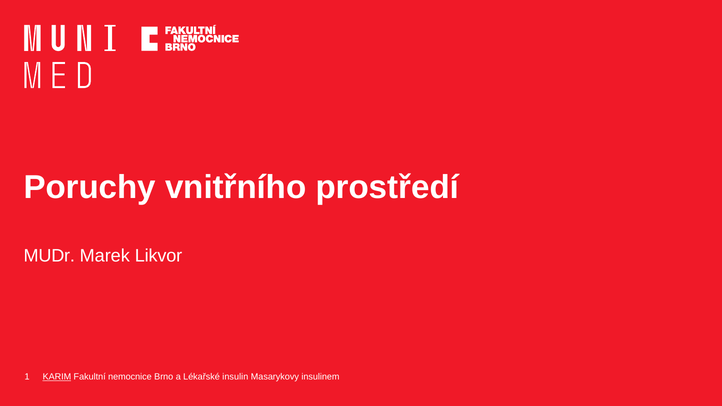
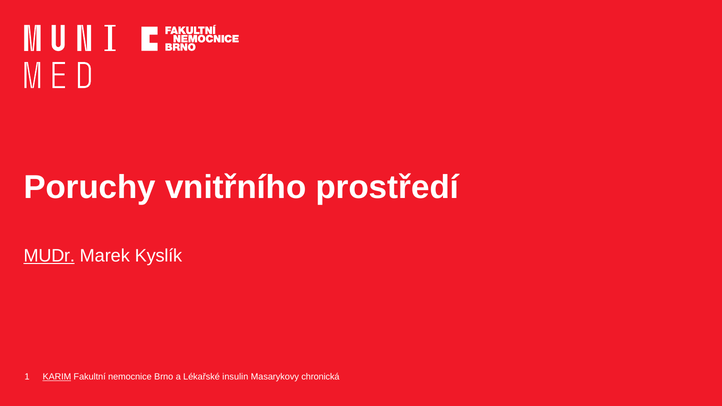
MUDr underline: none -> present
Likvor: Likvor -> Kyslík
insulinem: insulinem -> chronická
